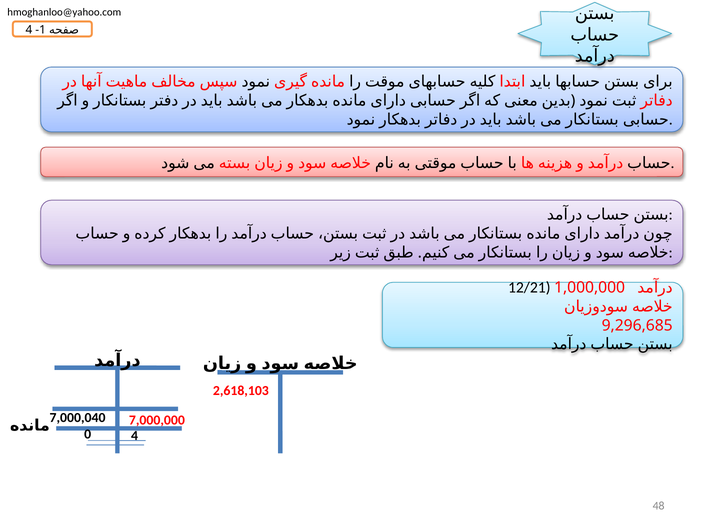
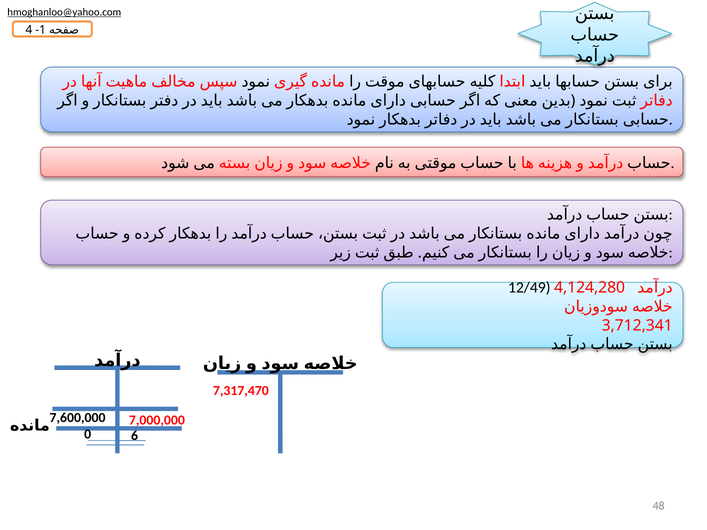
hmoghanloo@yahoo.com underline: none -> present
12/21: 12/21 -> 12/49
1,000,000: 1,000,000 -> 4,124,280
9,296,685: 9,296,685 -> 3,712,341
2,618,103: 2,618,103 -> 7,317,470
7,000,040: 7,000,040 -> 7,600,000
0 4: 4 -> 6
